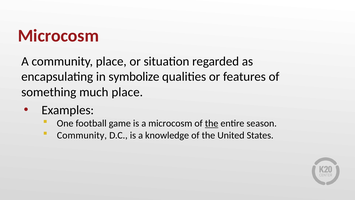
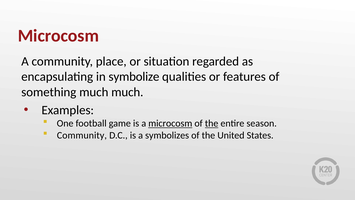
much place: place -> much
microcosm at (170, 123) underline: none -> present
knowledge: knowledge -> symbolizes
